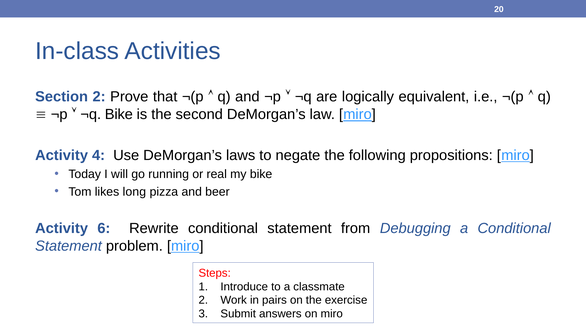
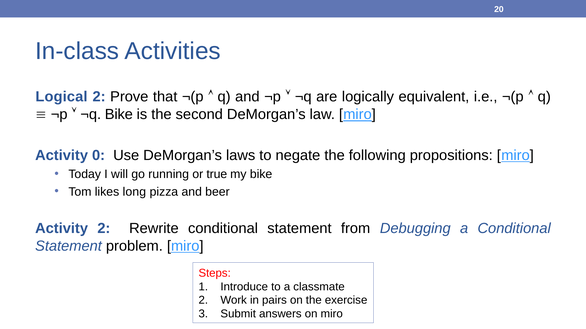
Section: Section -> Logical
4: 4 -> 0
real: real -> true
Activity 6: 6 -> 2
